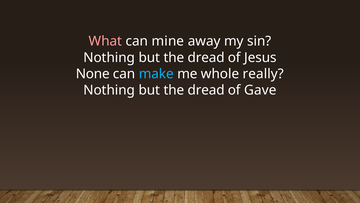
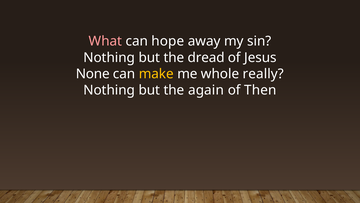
mine: mine -> hope
make colour: light blue -> yellow
dread at (206, 90): dread -> again
Gave: Gave -> Then
